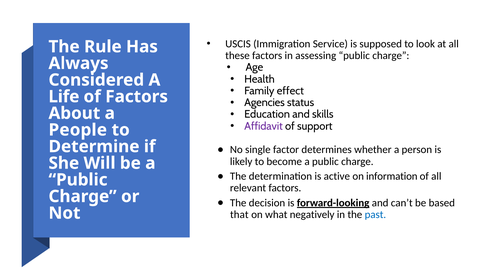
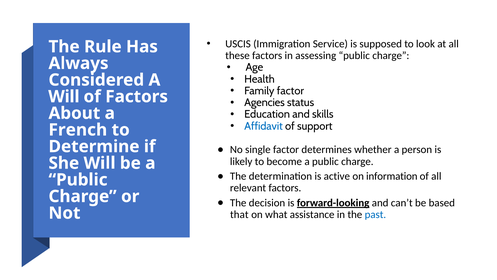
Family effect: effect -> factor
Life at (64, 96): Life -> Will
Affidavit colour: purple -> blue
People: People -> French
negatively: negatively -> assistance
